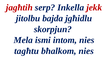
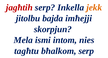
jekk colour: red -> orange
jgħidlu: jgħidlu -> imħejji
bħalkom nies: nies -> serp
